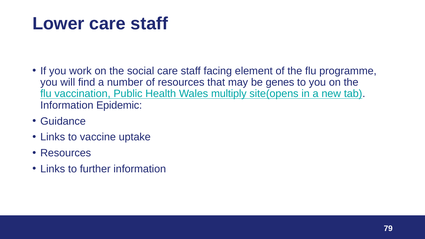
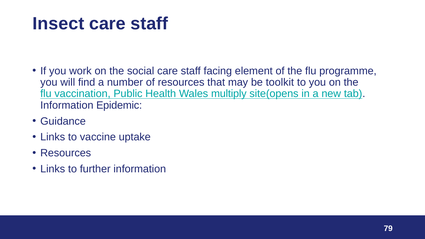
Lower: Lower -> Insect
genes: genes -> toolkit
